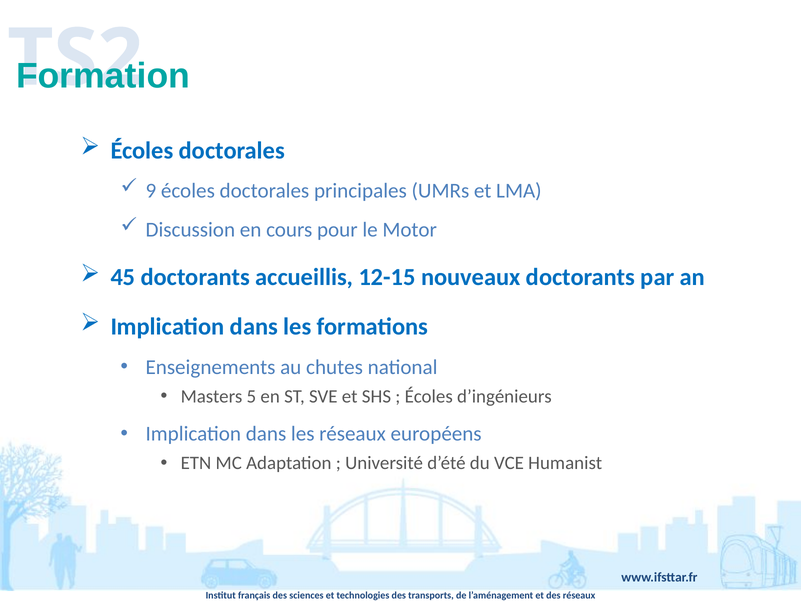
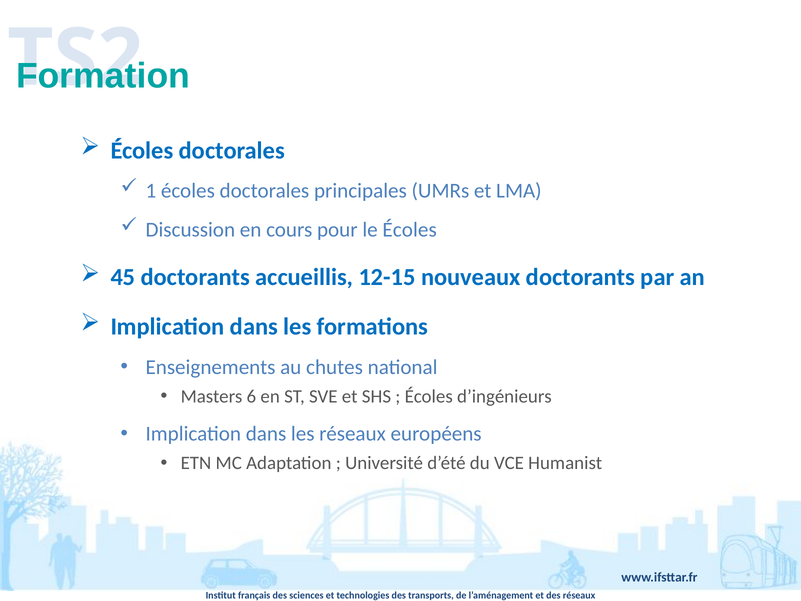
9: 9 -> 1
le Motor: Motor -> Écoles
5: 5 -> 6
